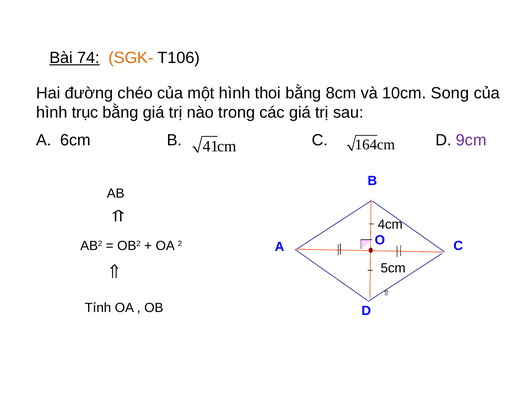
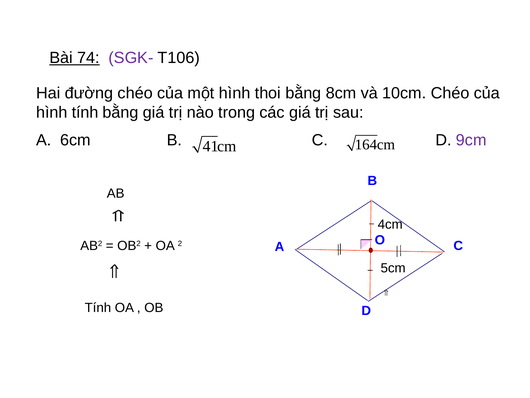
SGK- colour: orange -> purple
10cm Song: Song -> Chéo
hình trục: trục -> tính
